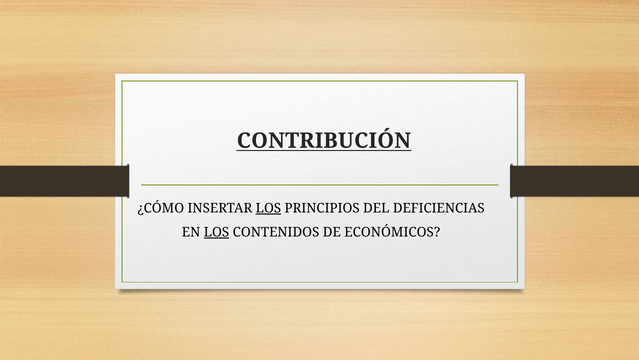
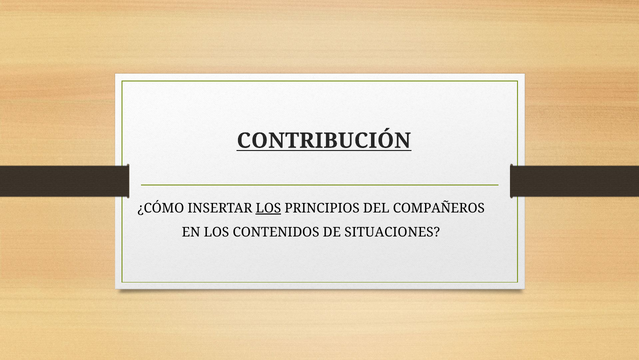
DEFICIENCIAS: DEFICIENCIAS -> COMPAÑEROS
LOS at (216, 232) underline: present -> none
ECONÓMICOS: ECONÓMICOS -> SITUACIONES
